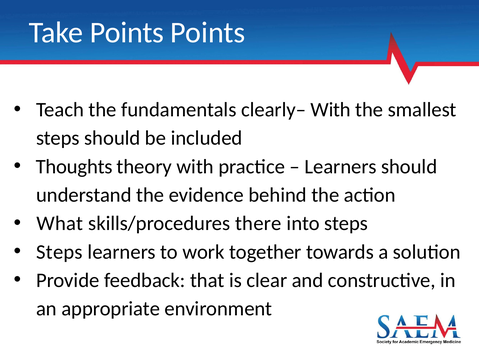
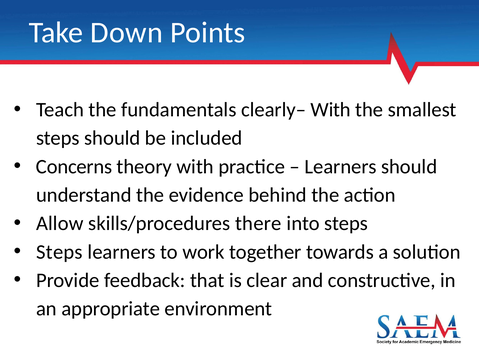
Take Points: Points -> Down
Thoughts: Thoughts -> Concerns
What: What -> Allow
